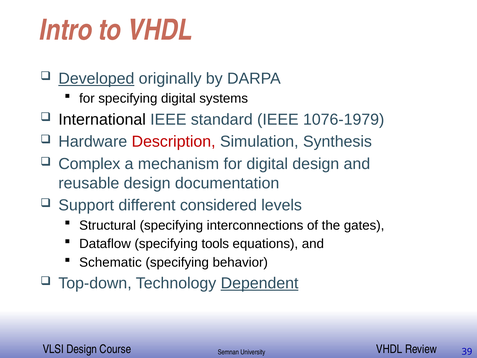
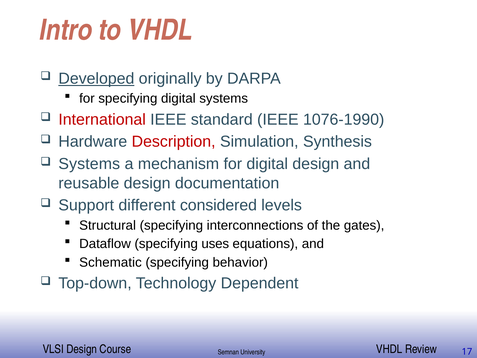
International colour: black -> red
1076-1979: 1076-1979 -> 1076-1990
Complex at (89, 164): Complex -> Systems
tools: tools -> uses
Dependent underline: present -> none
39: 39 -> 17
